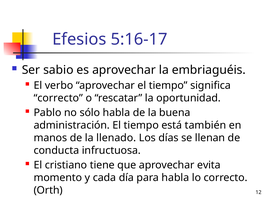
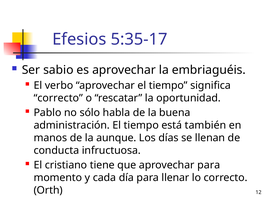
5:16-17: 5:16-17 -> 5:35-17
llenado: llenado -> aunque
aprovechar evita: evita -> para
para habla: habla -> llenar
